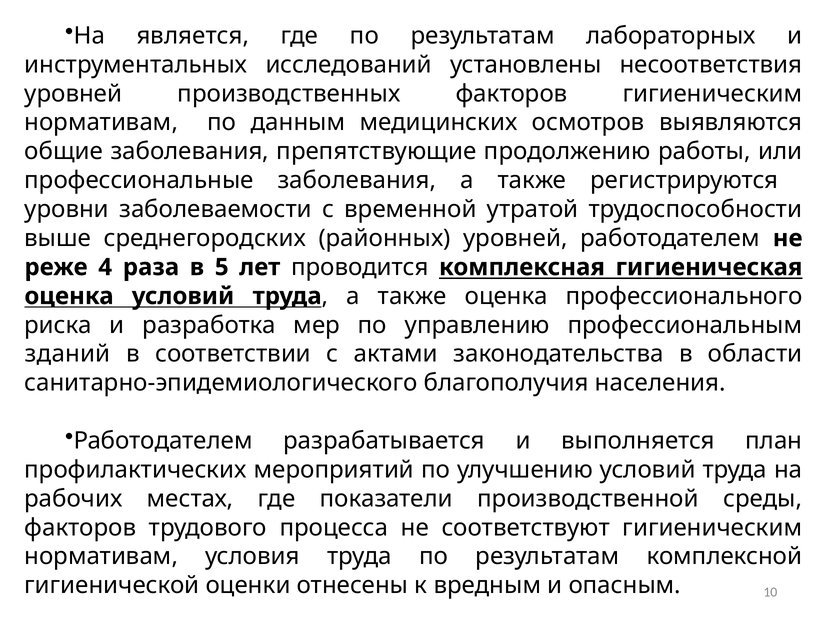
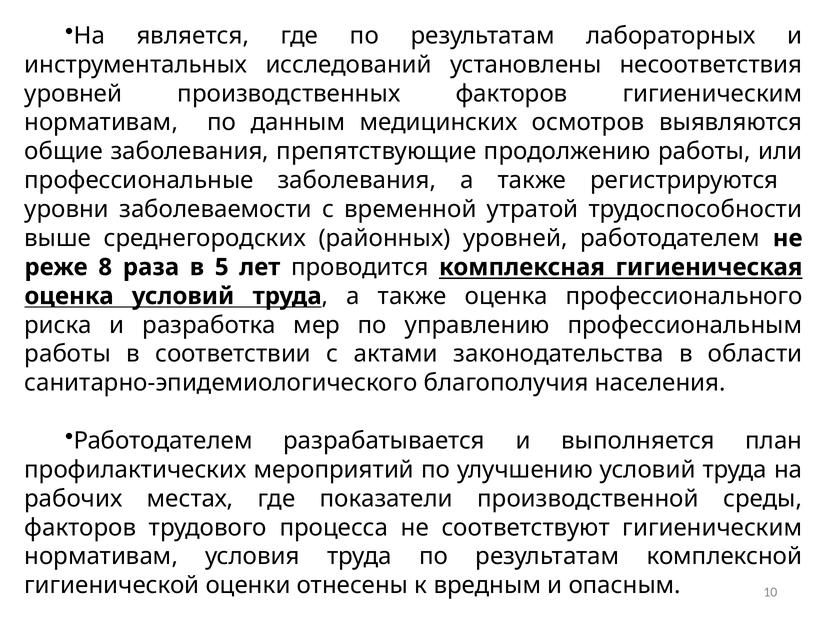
4: 4 -> 8
зданий at (68, 354): зданий -> работы
